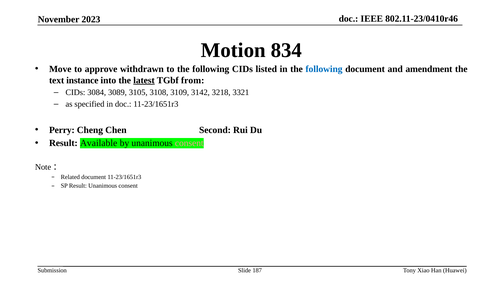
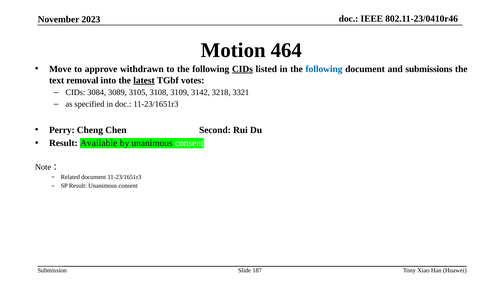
834: 834 -> 464
CIDs at (242, 69) underline: none -> present
amendment: amendment -> submissions
instance: instance -> removal
from: from -> votes
consent at (189, 143) colour: pink -> white
